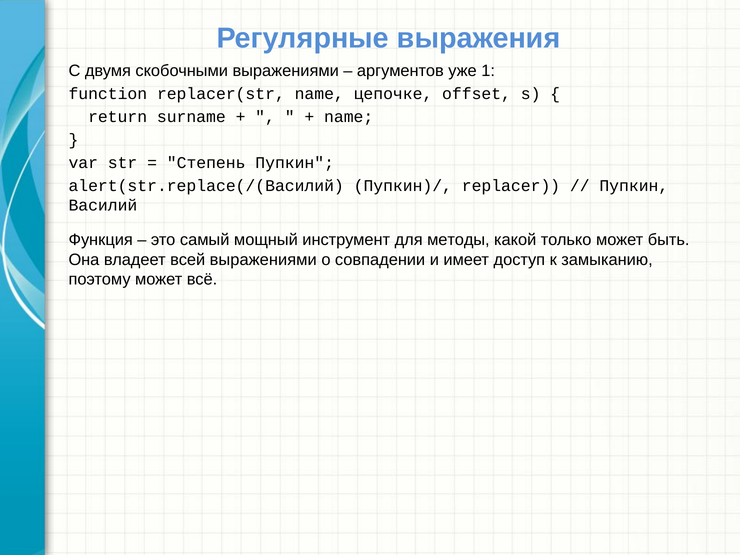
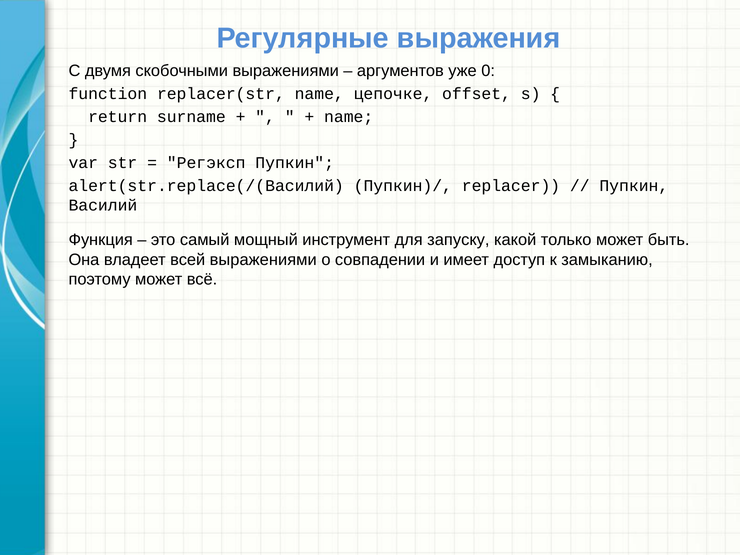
1: 1 -> 0
Степень: Степень -> Регэксп
методы: методы -> запуску
